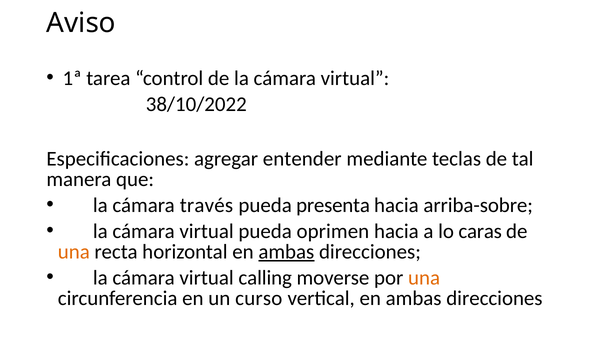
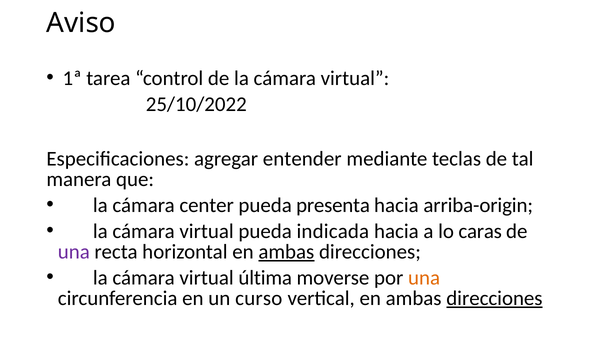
38/10/2022: 38/10/2022 -> 25/10/2022
través: través -> center
arriba-sobre: arriba-sobre -> arriba-origin
oprimen: oprimen -> indicada
una at (74, 251) colour: orange -> purple
calling: calling -> última
direcciones at (494, 298) underline: none -> present
